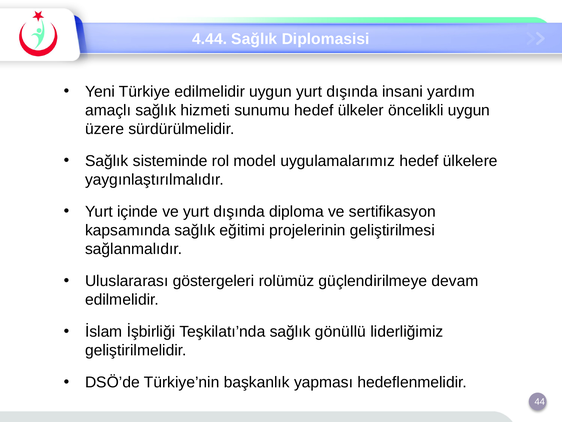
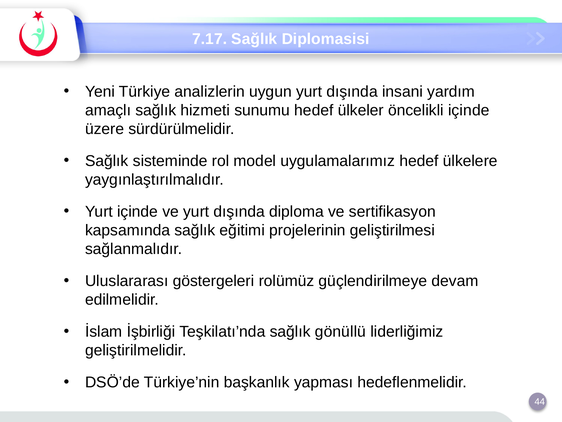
4.44: 4.44 -> 7.17
Türkiye edilmelidir: edilmelidir -> analizlerin
öncelikli uygun: uygun -> içinde
